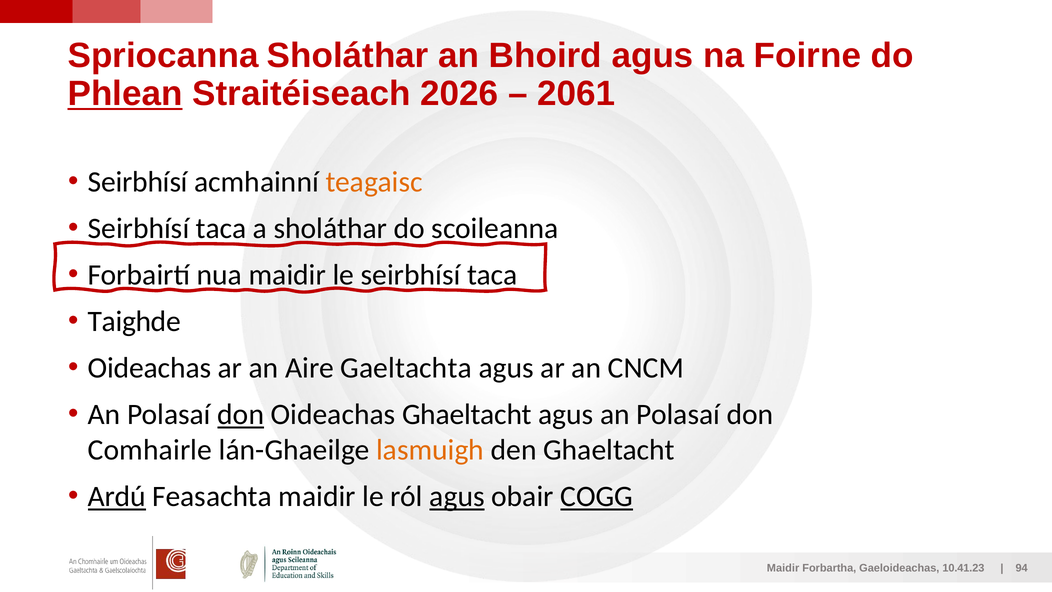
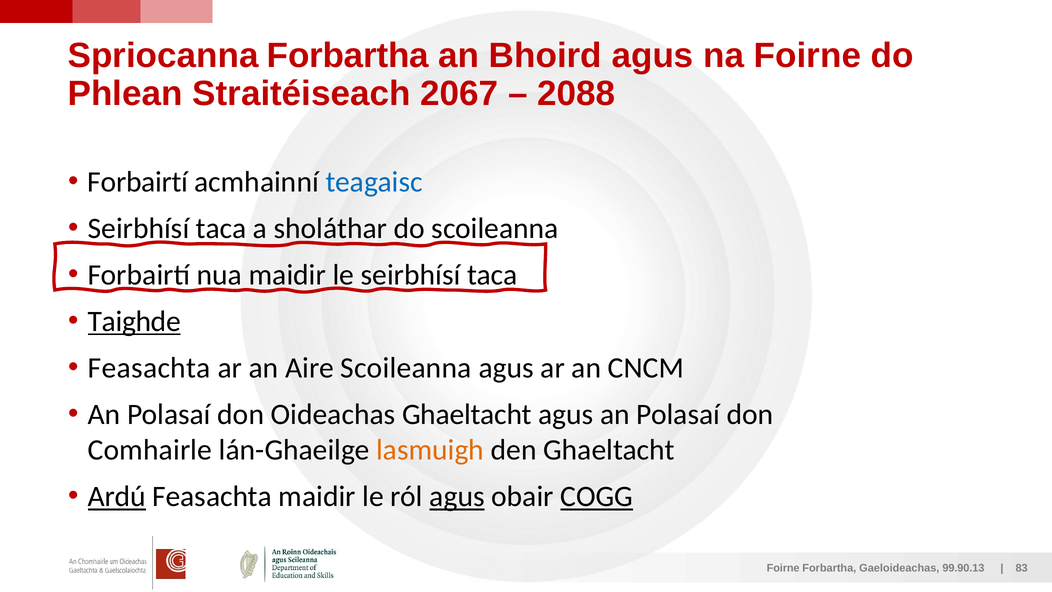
Spriocanna Sholáthar: Sholáthar -> Forbartha
Phlean underline: present -> none
2026: 2026 -> 2067
2061: 2061 -> 2088
Seirbhísí at (138, 182): Seirbhísí -> Forbairtí
teagaisc colour: orange -> blue
Taighde underline: none -> present
Oideachas at (149, 368): Oideachas -> Feasachta
Aire Gaeltachta: Gaeltachta -> Scoileanna
don at (241, 414) underline: present -> none
Maidir at (783, 568): Maidir -> Foirne
10.41.23: 10.41.23 -> 99.90.13
94: 94 -> 83
